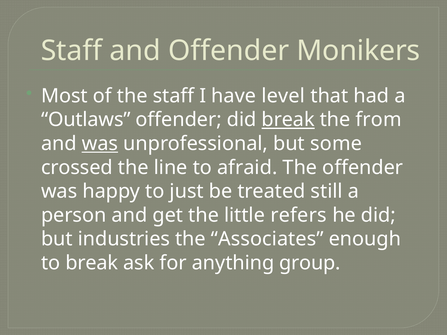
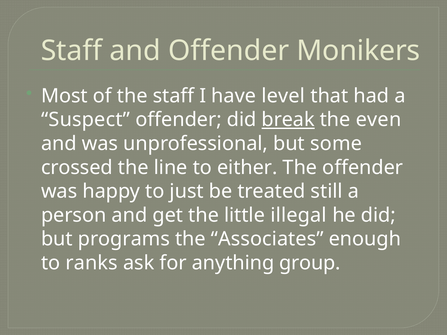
Outlaws: Outlaws -> Suspect
from: from -> even
was at (100, 144) underline: present -> none
afraid: afraid -> either
refers: refers -> illegal
industries: industries -> programs
to break: break -> ranks
